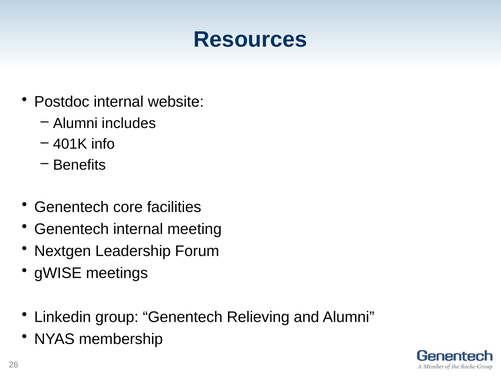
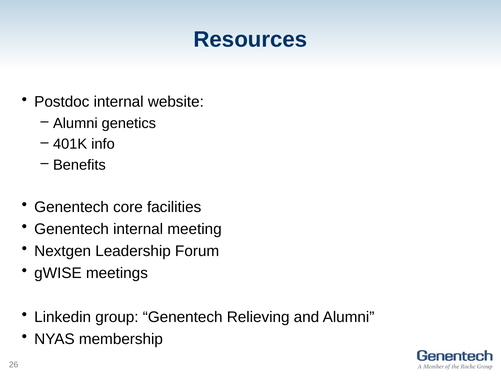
includes: includes -> genetics
